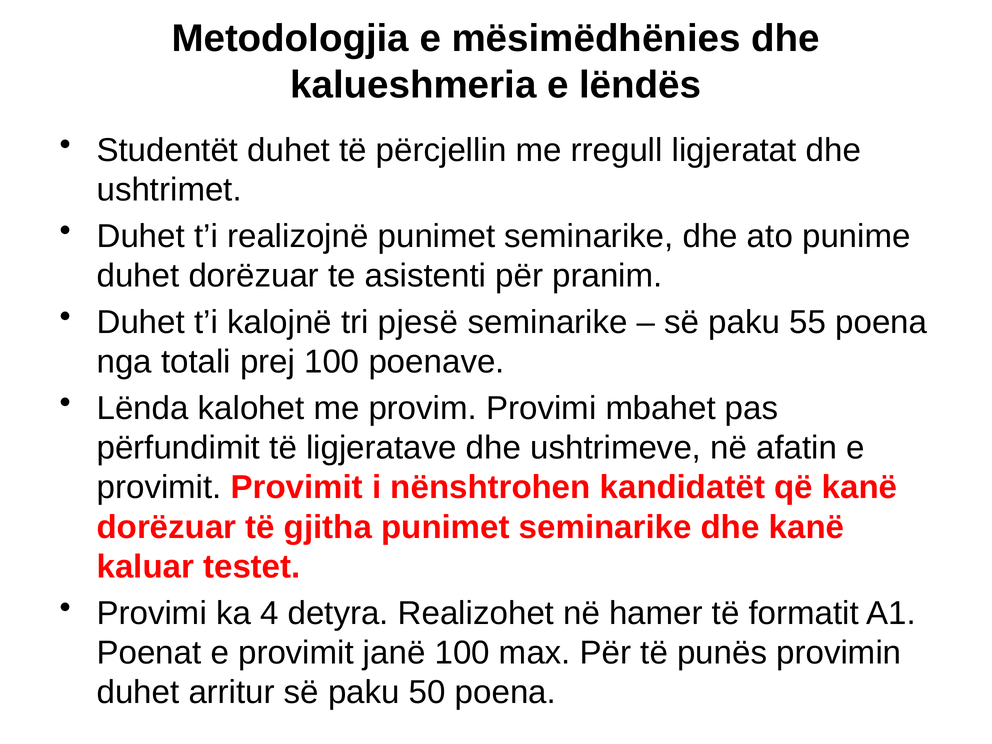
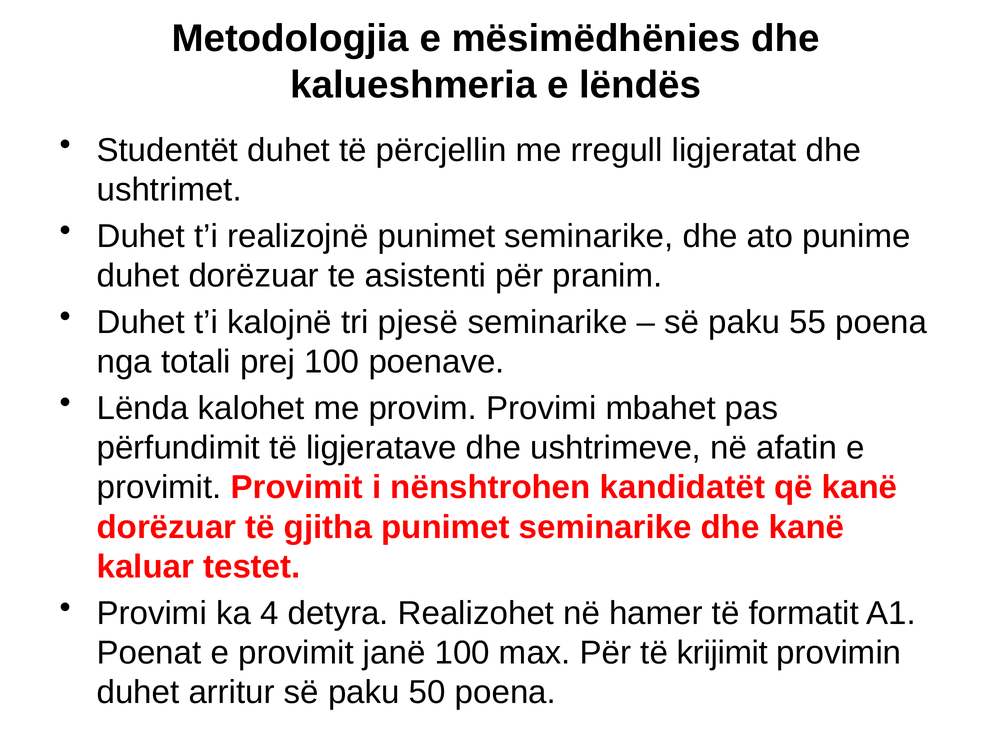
punës: punës -> krijimit
